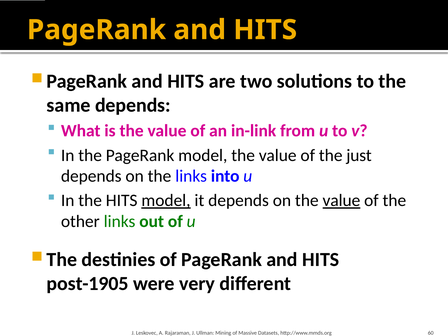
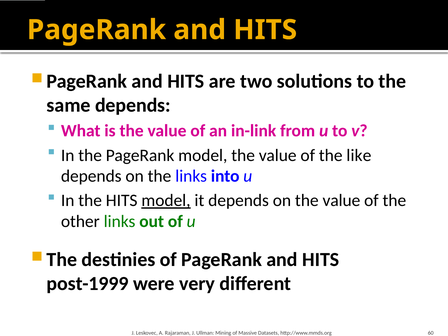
just: just -> like
value at (341, 200) underline: present -> none
post-1905: post-1905 -> post-1999
